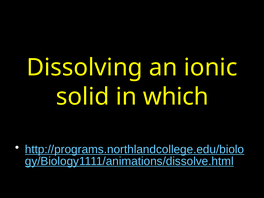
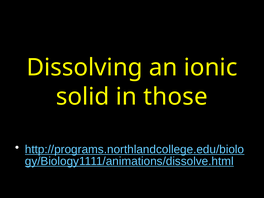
which: which -> those
